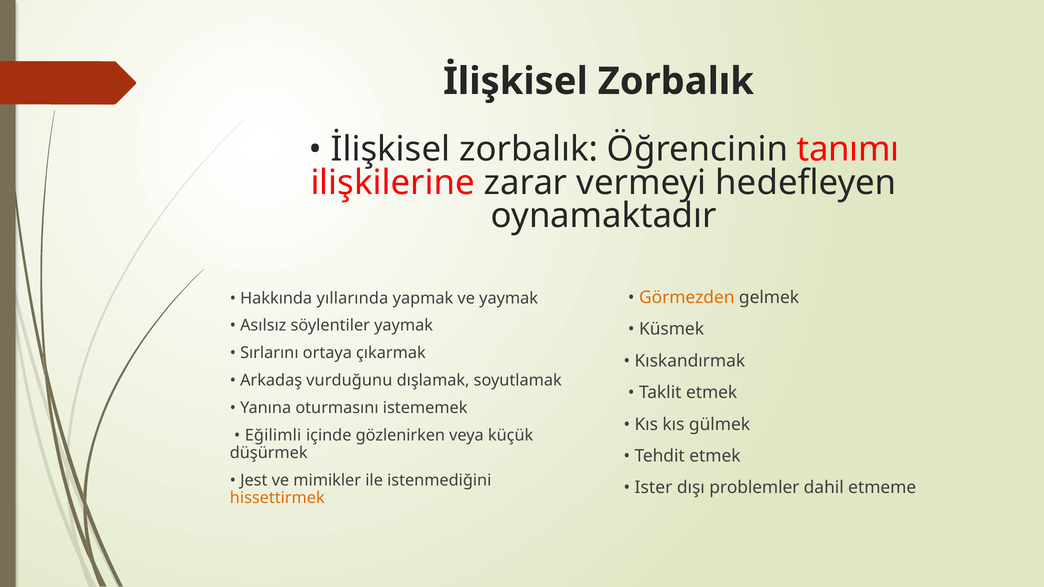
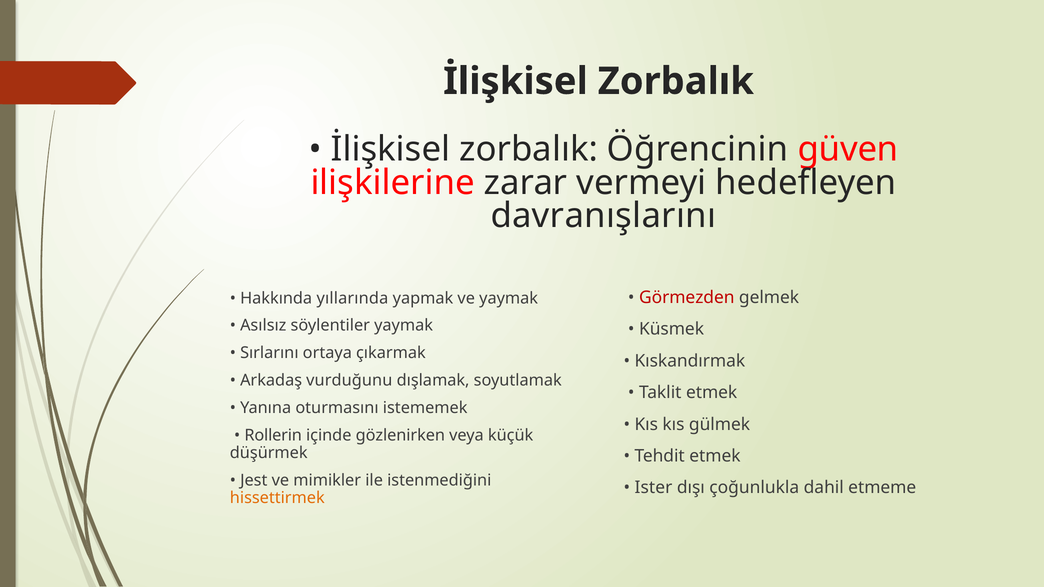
tanımı: tanımı -> güven
oynamaktadır: oynamaktadır -> davranışlarını
Görmezden colour: orange -> red
Eğilimli: Eğilimli -> Rollerin
problemler: problemler -> çoğunlukla
